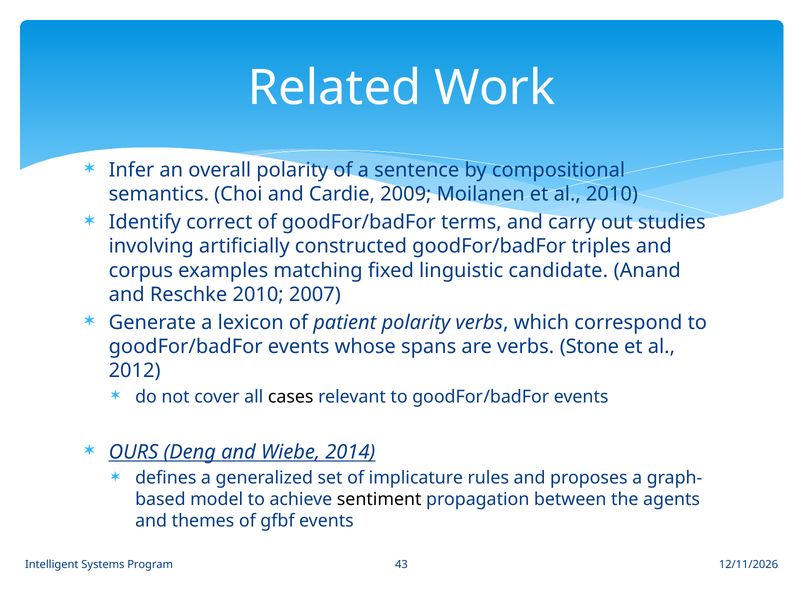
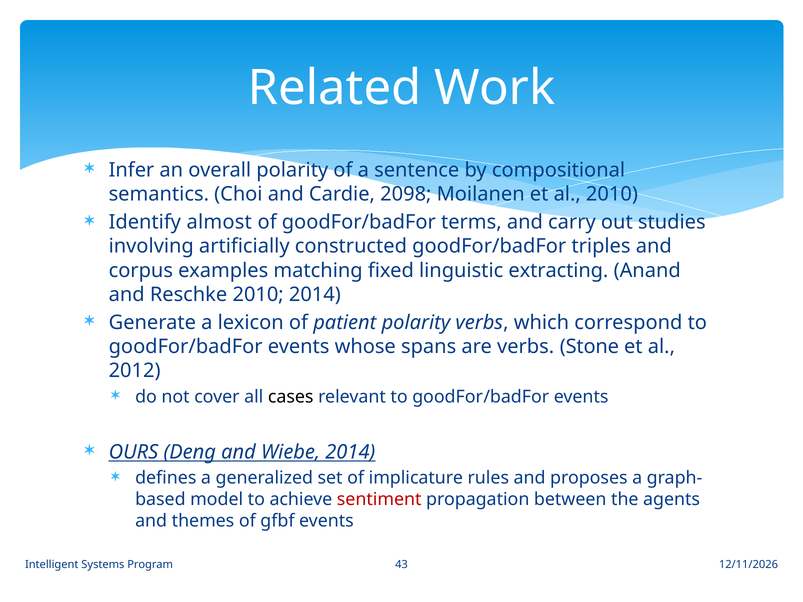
2009: 2009 -> 2098
correct: correct -> almost
candidate: candidate -> extracting
2010 2007: 2007 -> 2014
sentiment colour: black -> red
